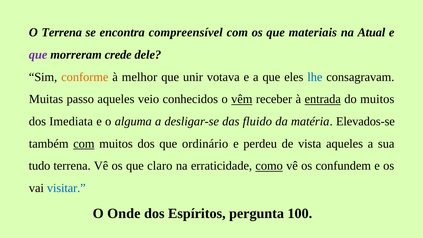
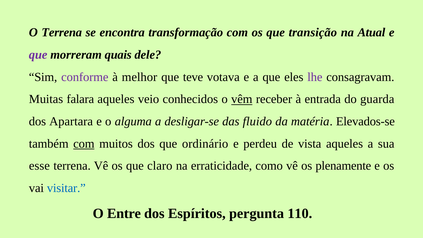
compreensível: compreensível -> transformação
materiais: materiais -> transição
crede: crede -> quais
conforme colour: orange -> purple
unir: unir -> teve
lhe colour: blue -> purple
passo: passo -> falara
entrada underline: present -> none
do muitos: muitos -> guarda
Imediata: Imediata -> Apartara
tudo: tudo -> esse
como underline: present -> none
confundem: confundem -> plenamente
Onde: Onde -> Entre
100: 100 -> 110
